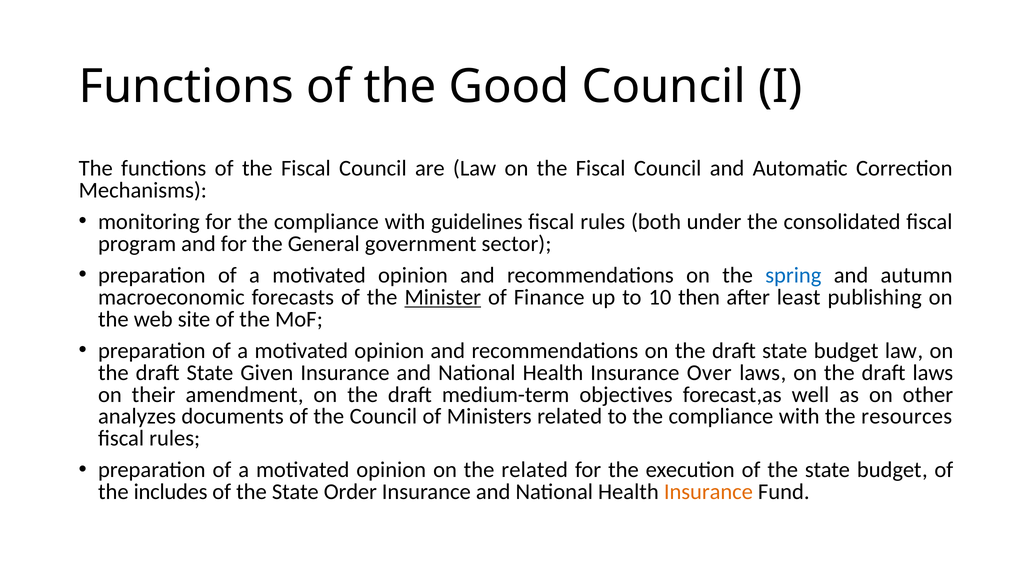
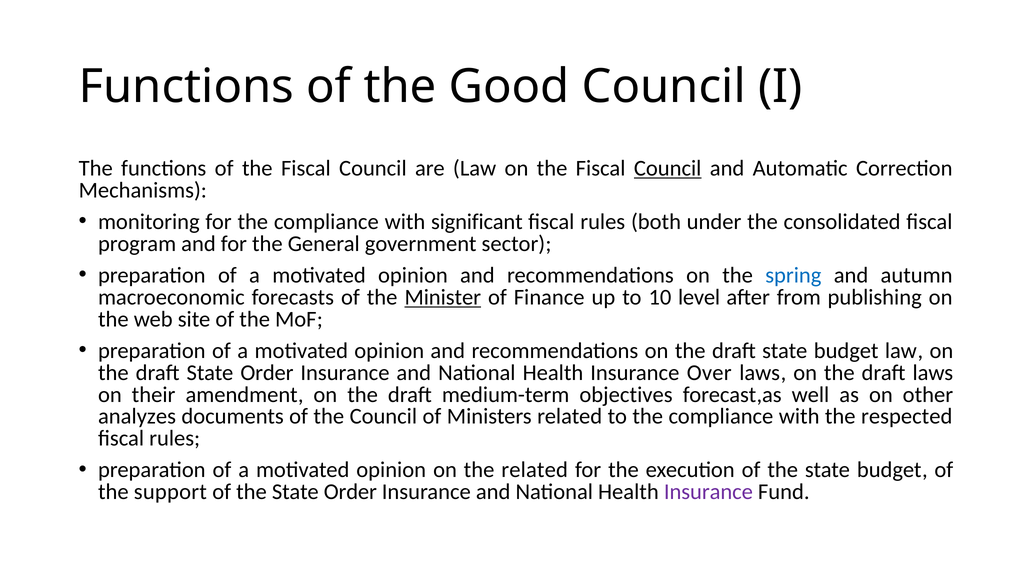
Council at (668, 168) underline: none -> present
guidelines: guidelines -> significant
then: then -> level
least: least -> from
draft State Given: Given -> Order
resources: resources -> respected
includes: includes -> support
Insurance at (708, 492) colour: orange -> purple
